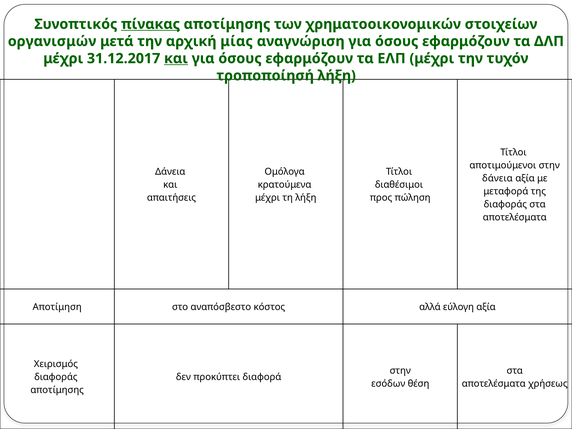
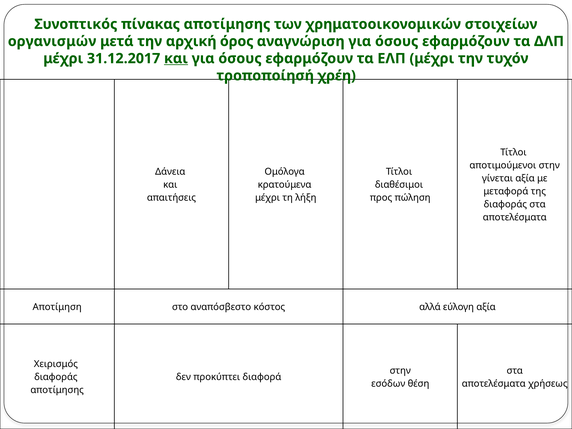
πίνακας underline: present -> none
μίας: μίας -> όρος
τροποποίησή λήξη: λήξη -> χρέη
δάνεια at (497, 178): δάνεια -> γίνεται
